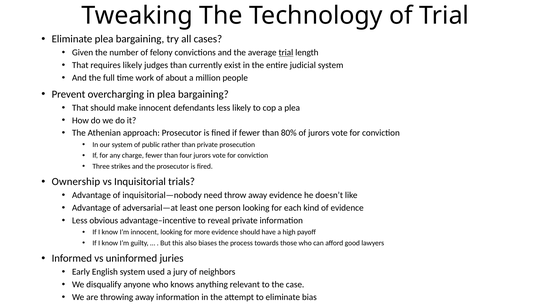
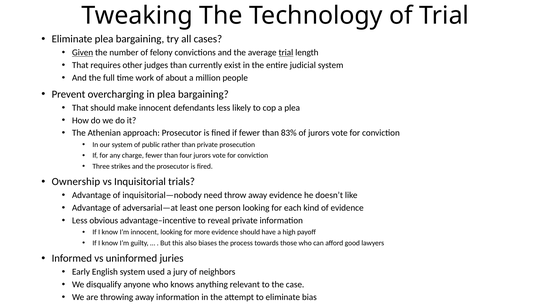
Given underline: none -> present
requires likely: likely -> other
80%: 80% -> 83%
